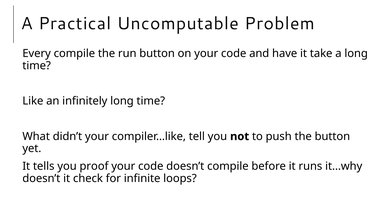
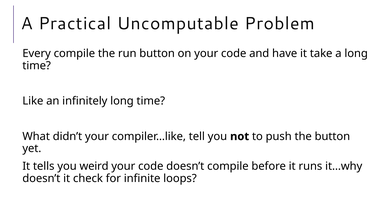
proof: proof -> weird
